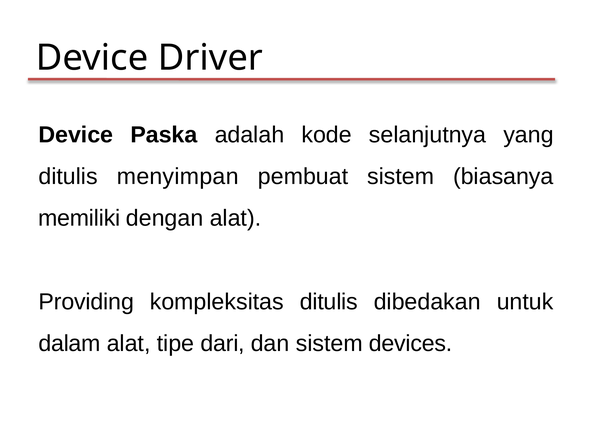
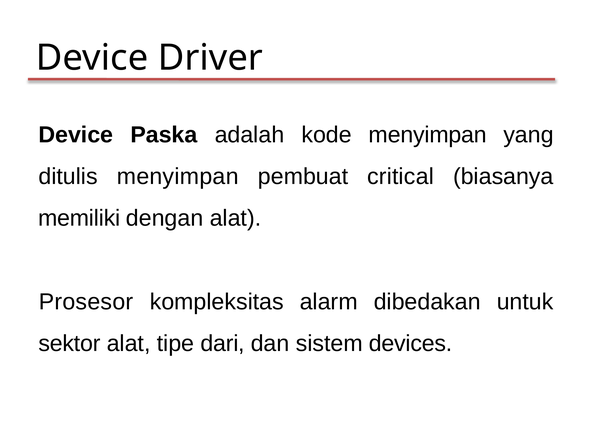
kode selanjutnya: selanjutnya -> menyimpan
pembuat sistem: sistem -> critical
Providing: Providing -> Prosesor
kompleksitas ditulis: ditulis -> alarm
dalam: dalam -> sektor
